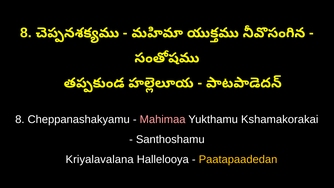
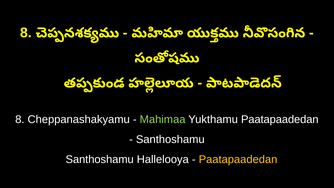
Mahimaa colour: pink -> light green
Yukthamu Kshamakorakai: Kshamakorakai -> Paatapaadedan
Kriyalavalana at (100, 159): Kriyalavalana -> Santhoshamu
